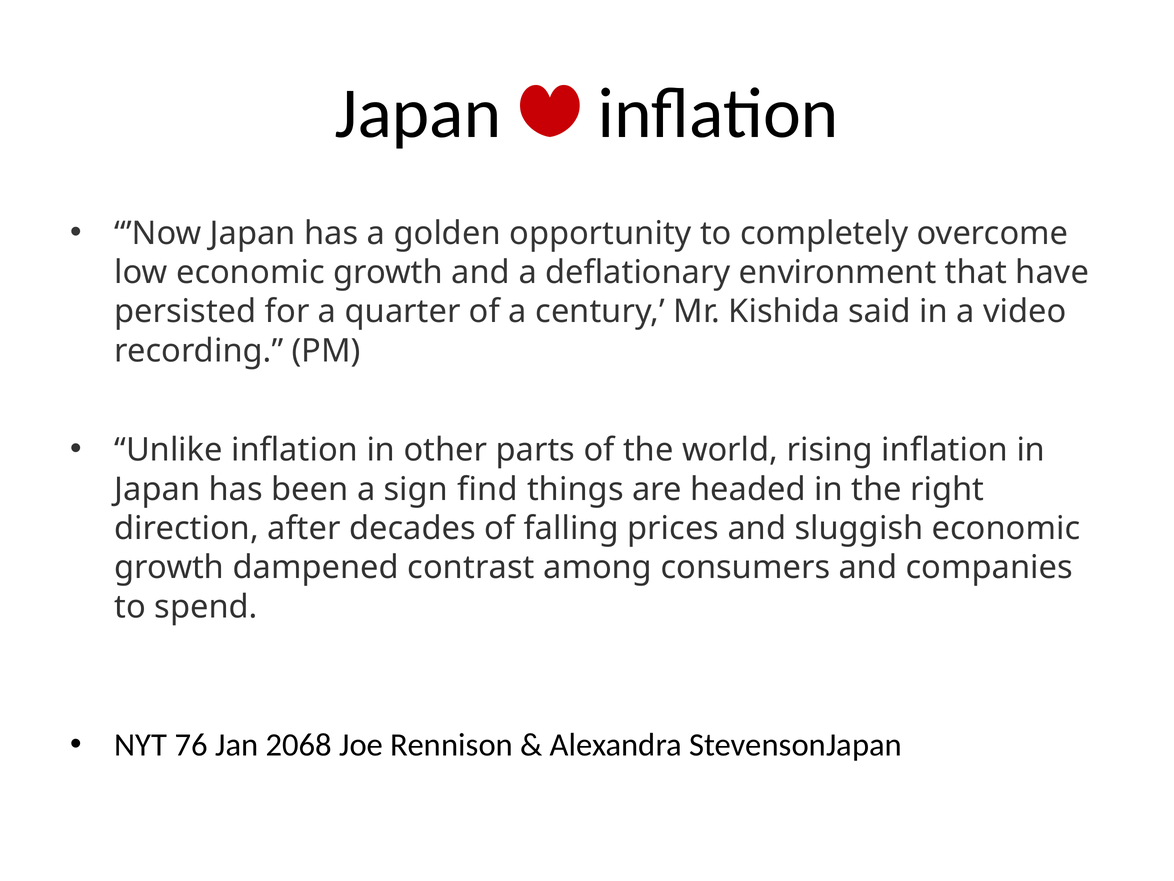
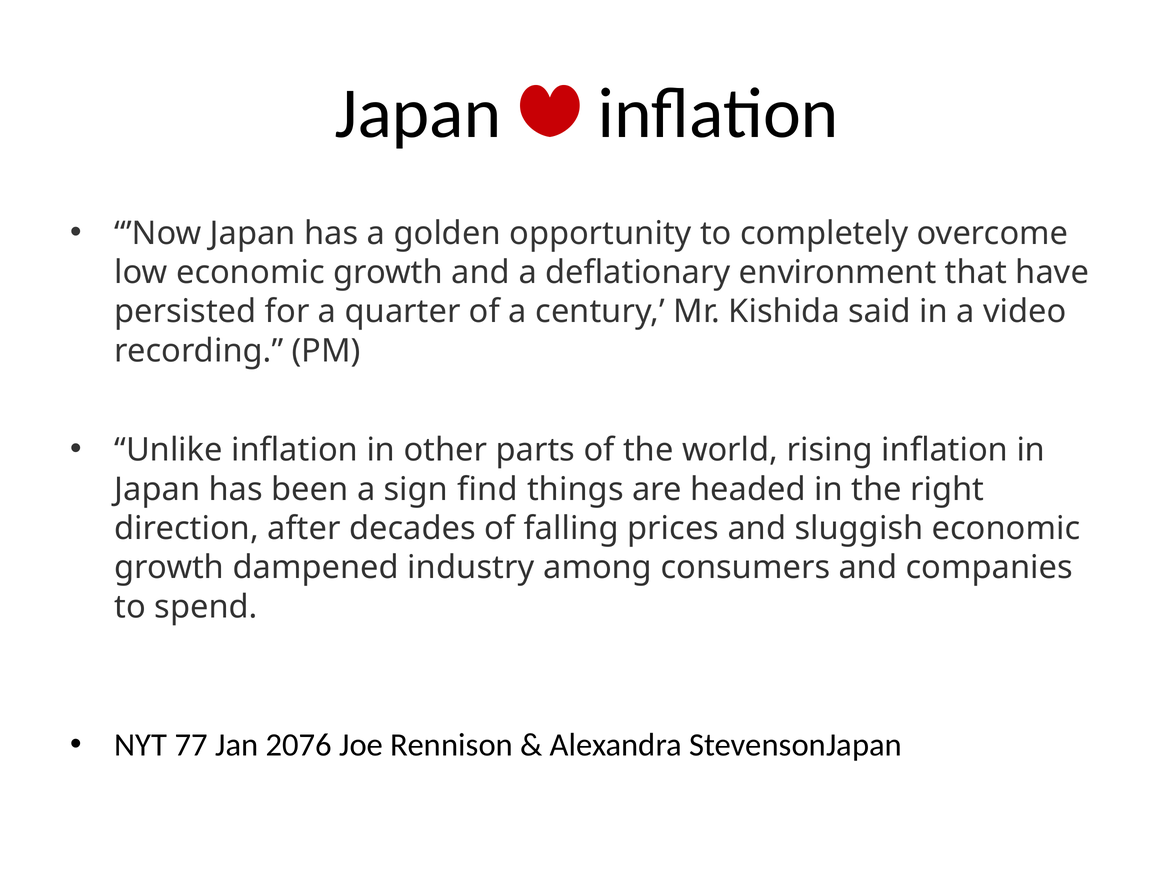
contrast: contrast -> industry
76: 76 -> 77
2068: 2068 -> 2076
